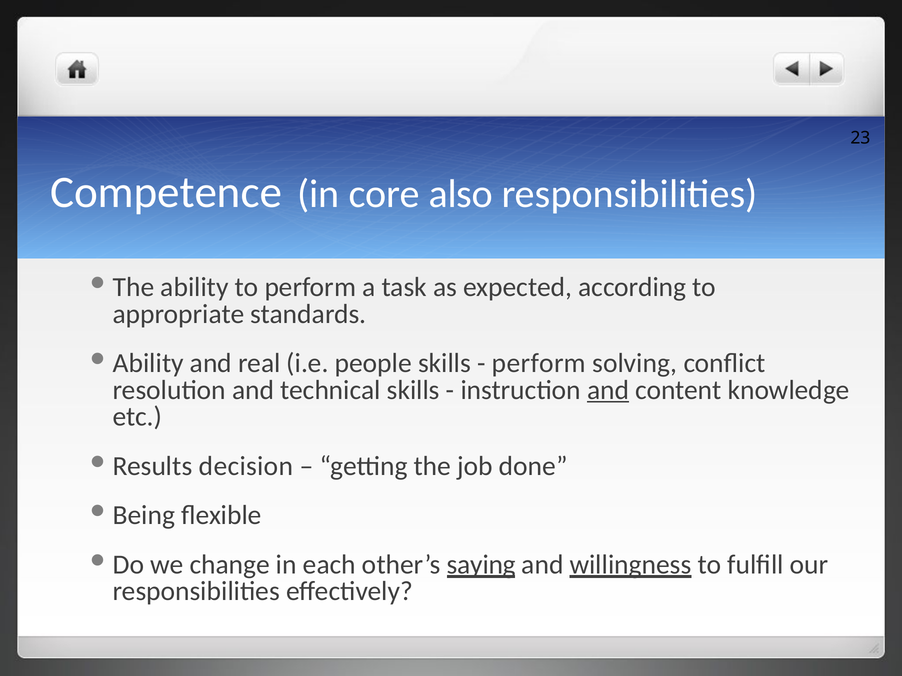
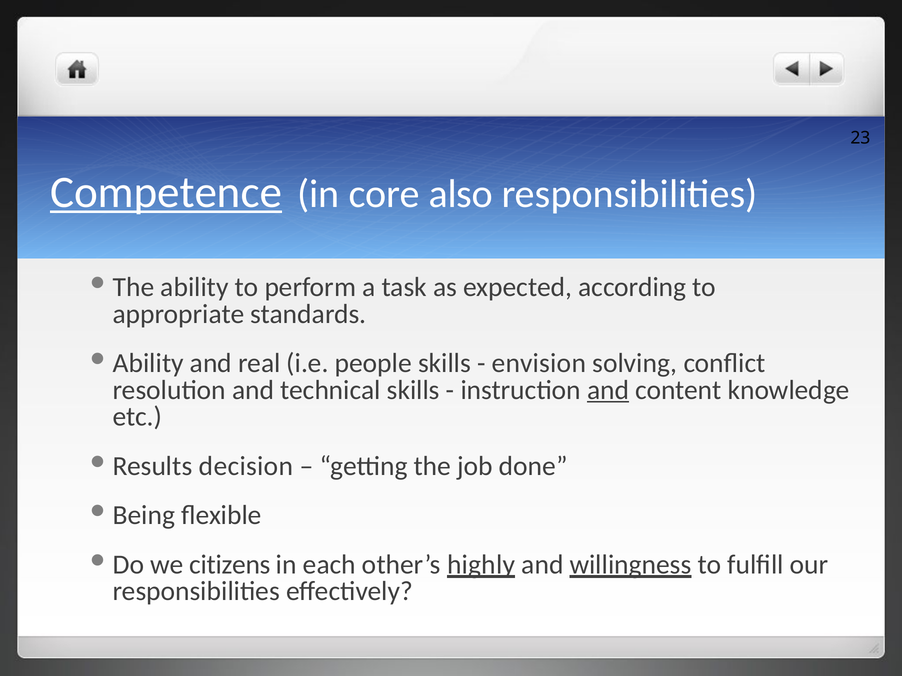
Competence underline: none -> present
perform at (539, 364): perform -> envision
change: change -> citizens
saying: saying -> highly
